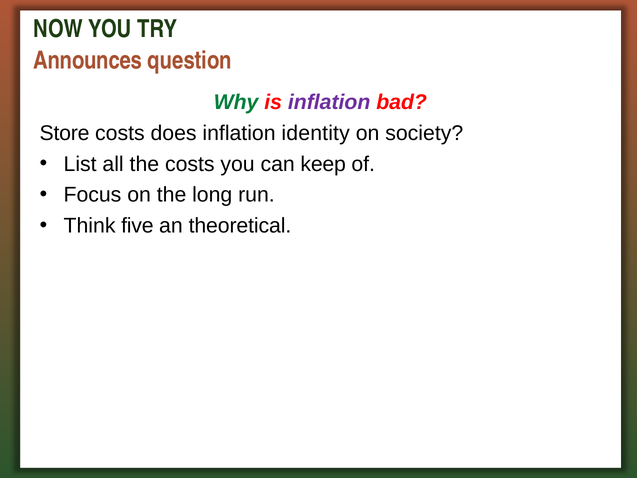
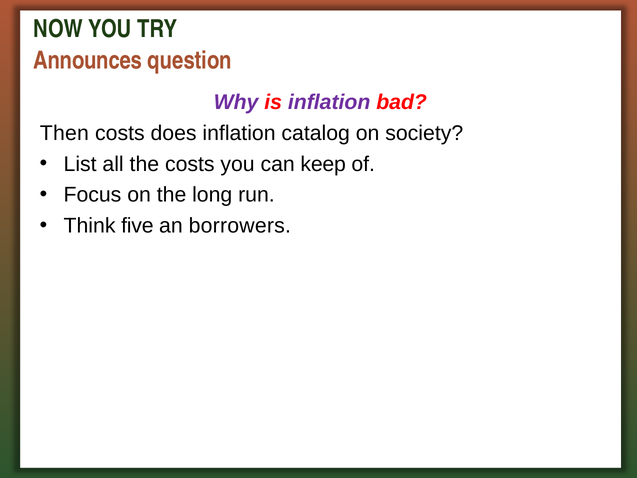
Why colour: green -> purple
Store: Store -> Then
identity: identity -> catalog
theoretical: theoretical -> borrowers
